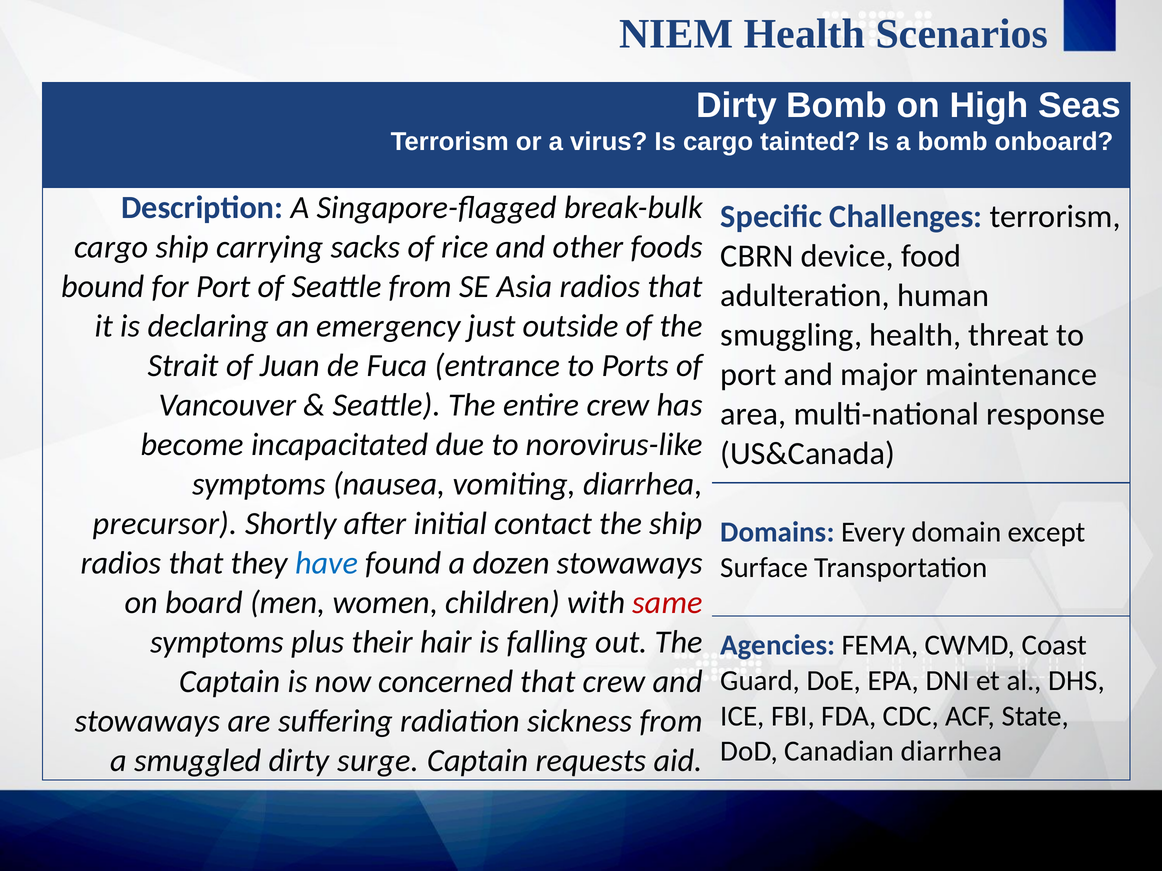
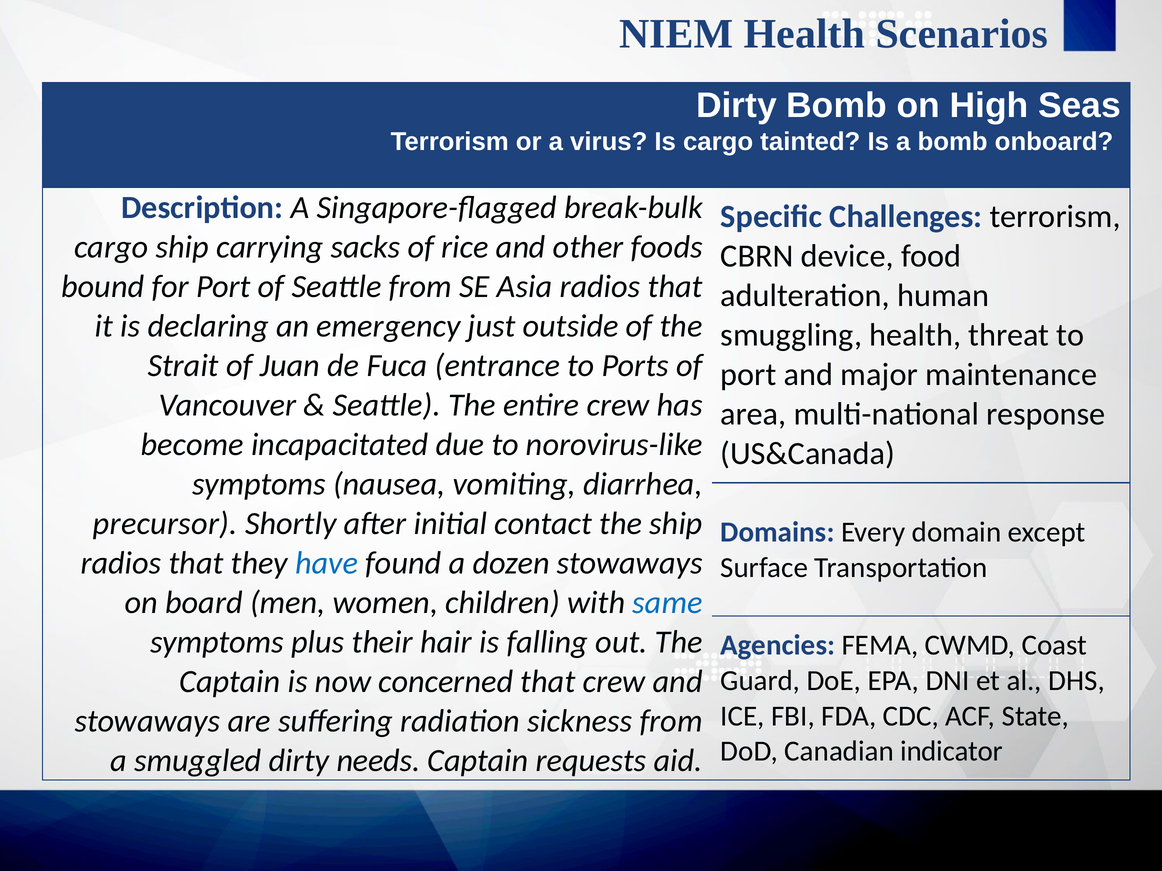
same colour: red -> blue
Canadian diarrhea: diarrhea -> indicator
surge: surge -> needs
